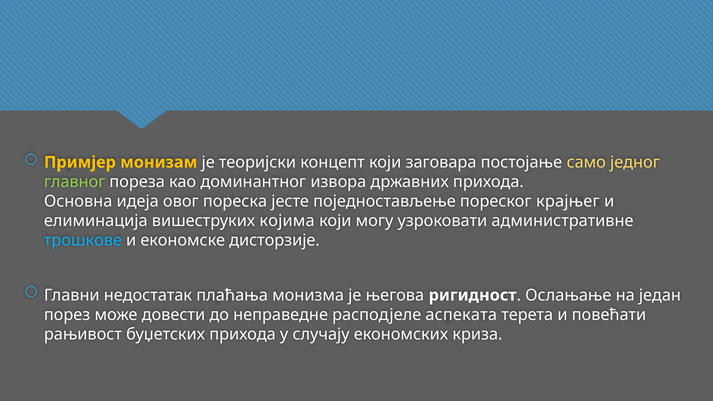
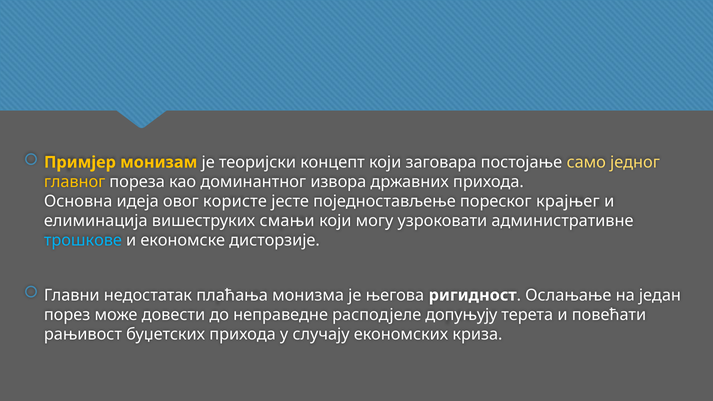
главног colour: light green -> yellow
пореска: пореска -> користе
којима: којима -> смањи
аспеката: аспеката -> допуњују
